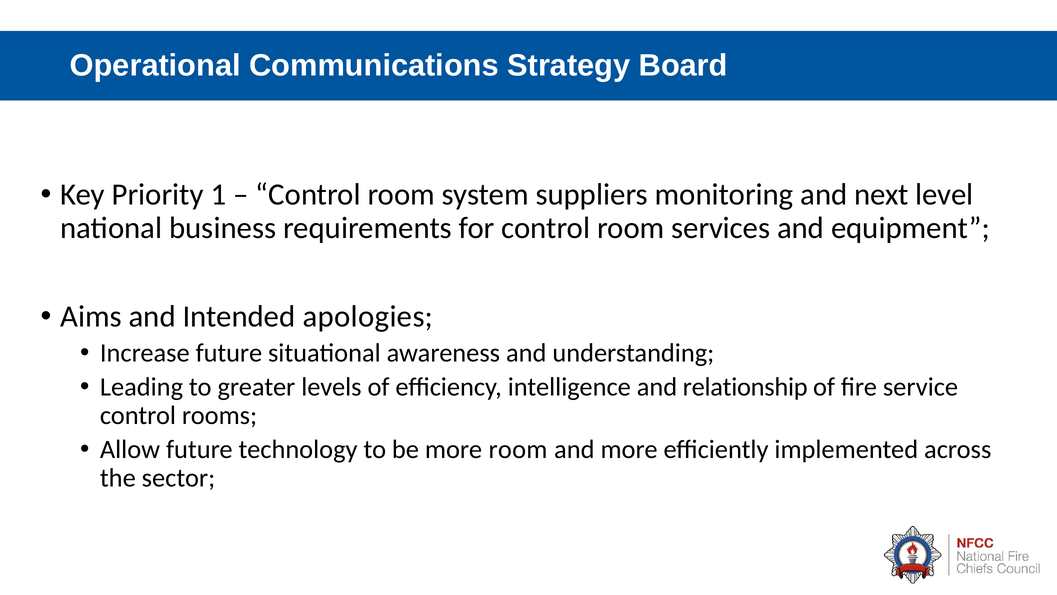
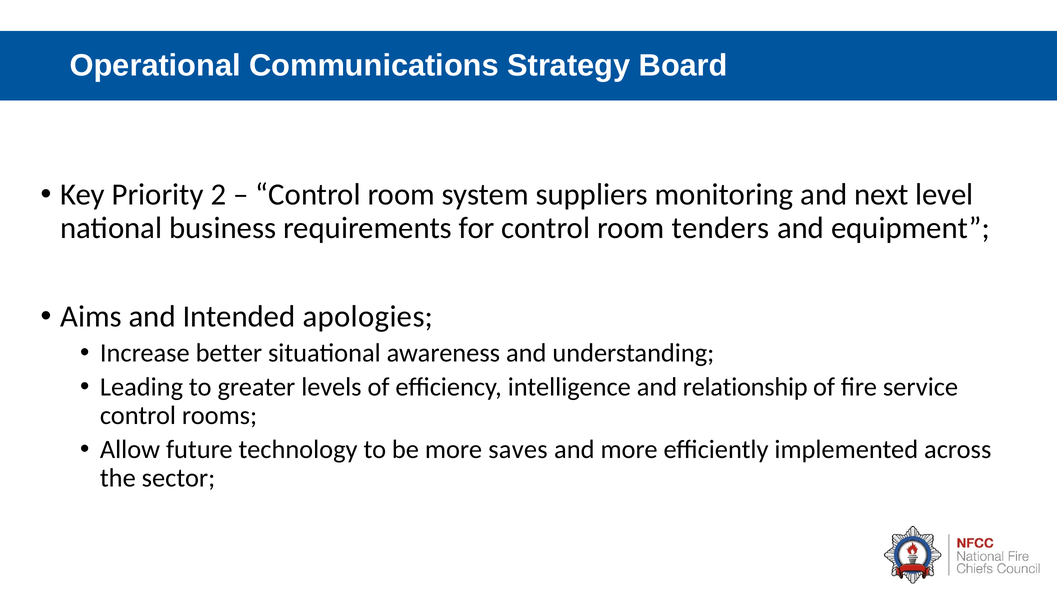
1: 1 -> 2
services: services -> tenders
Increase future: future -> better
more room: room -> saves
